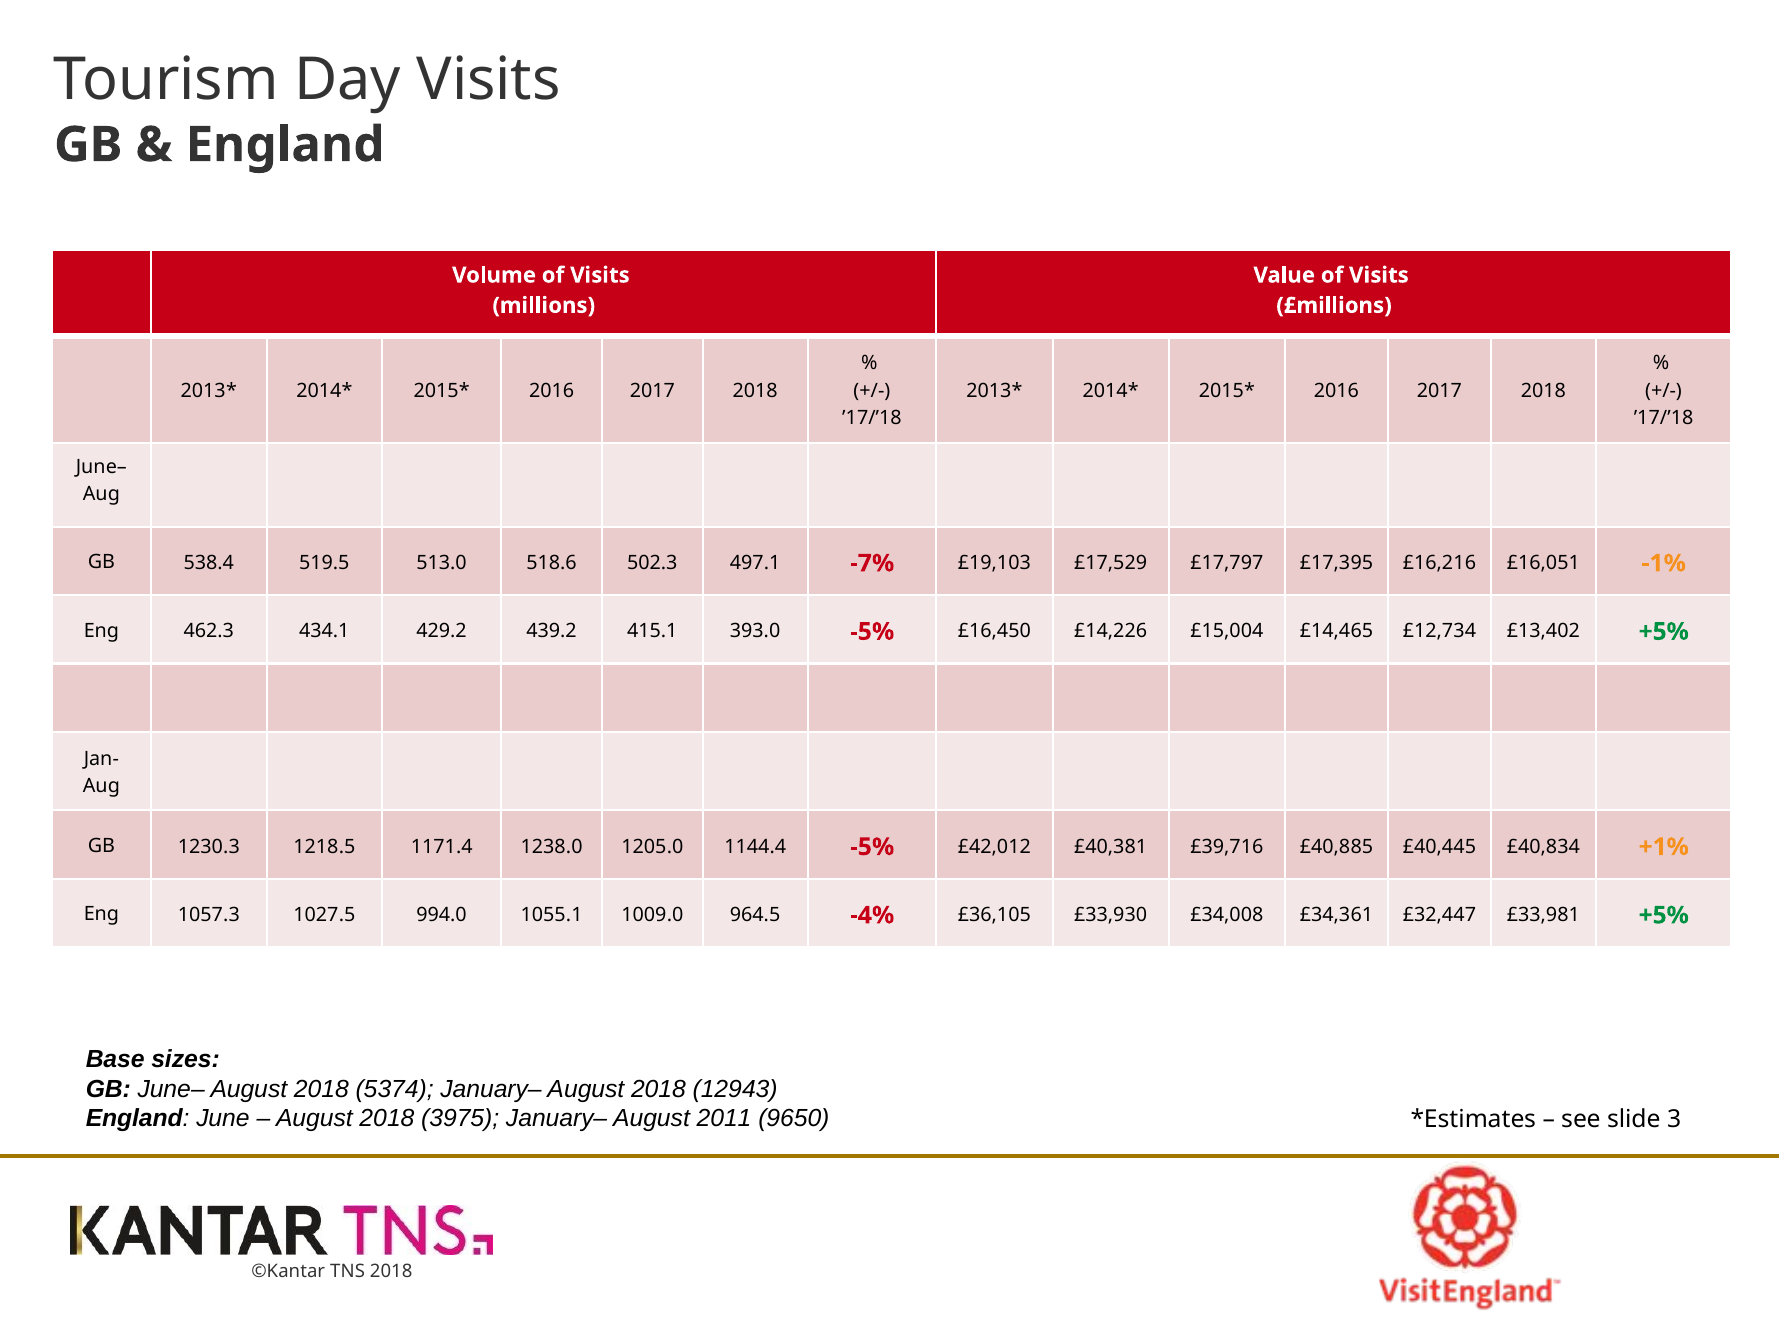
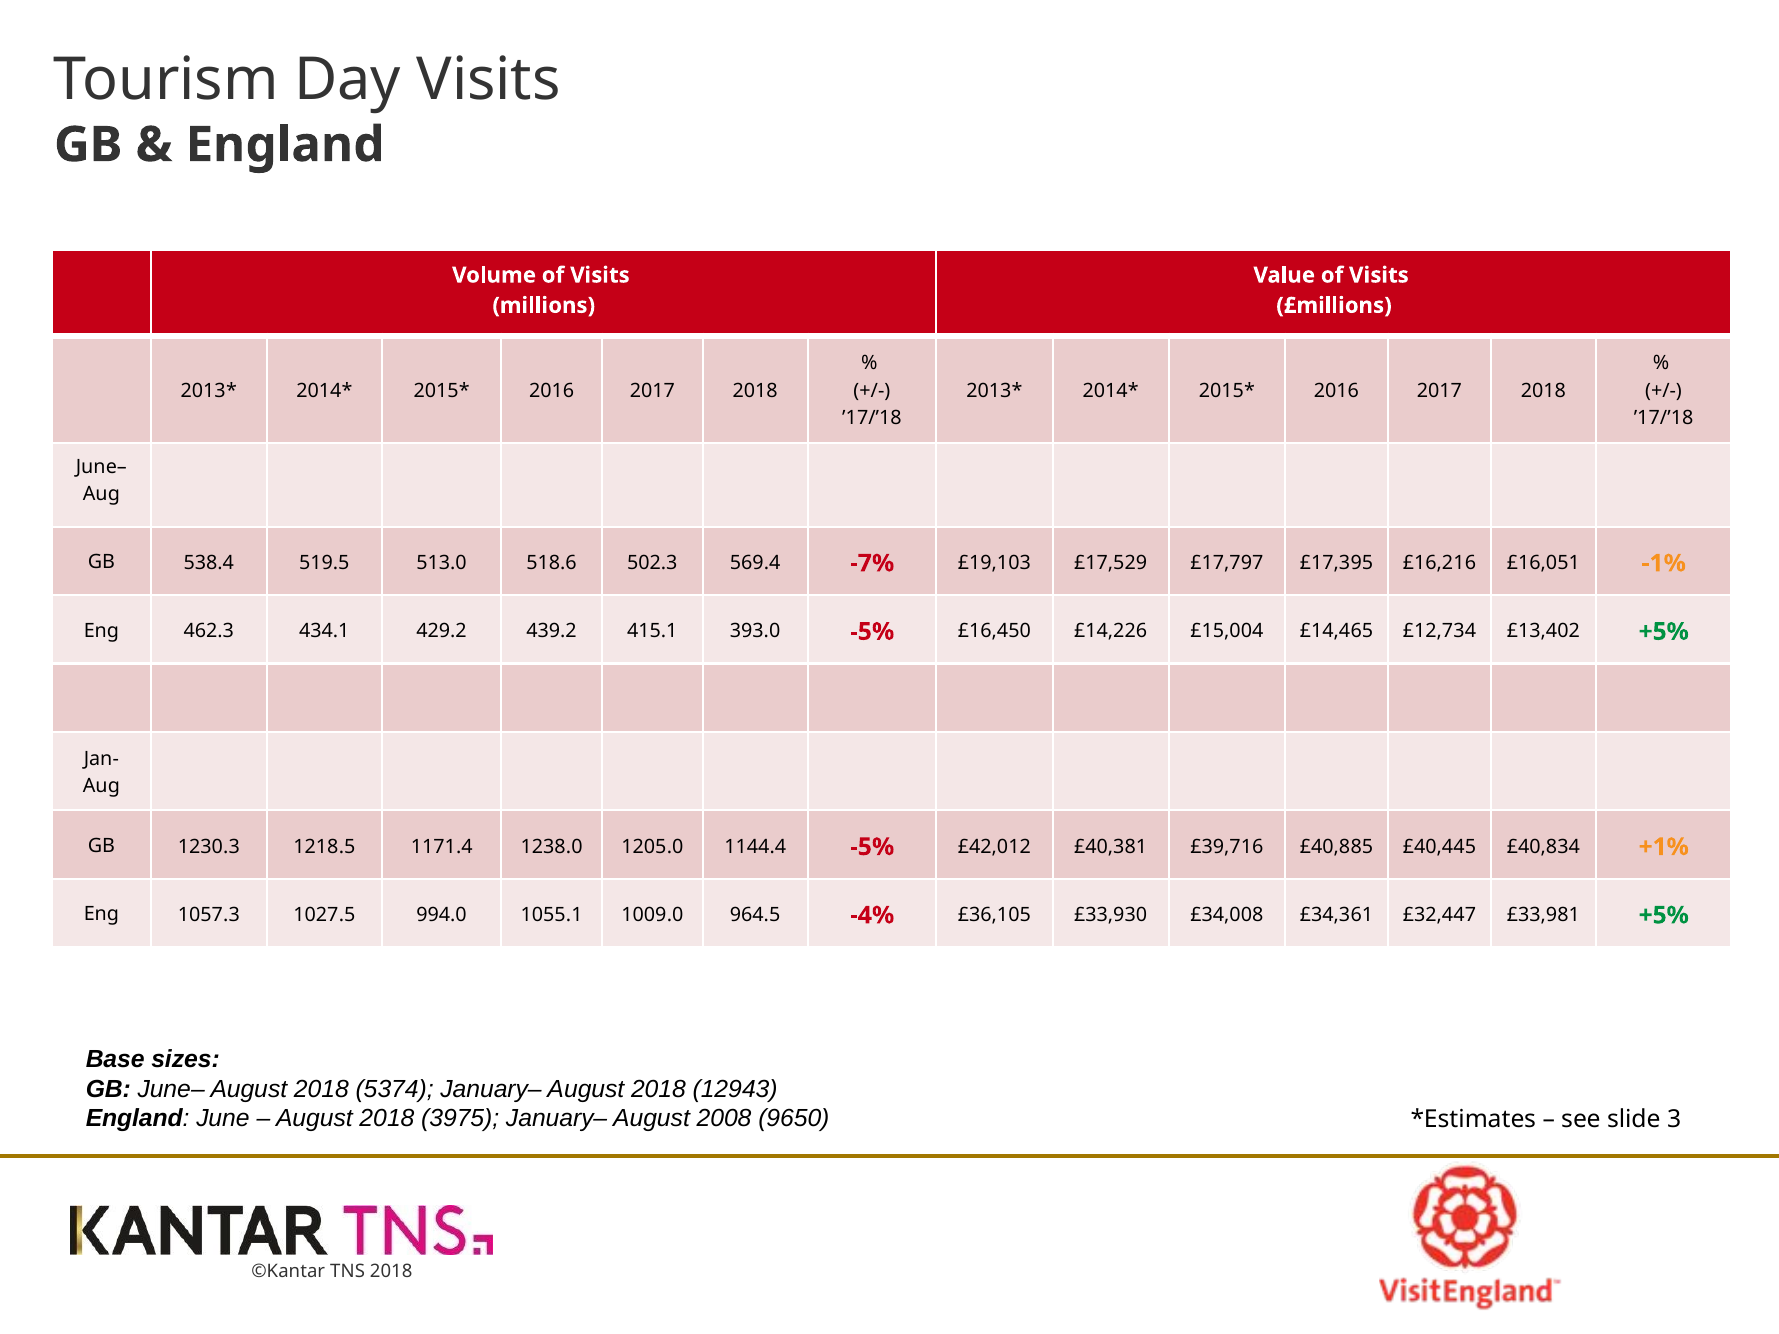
497.1: 497.1 -> 569.4
2011: 2011 -> 2008
